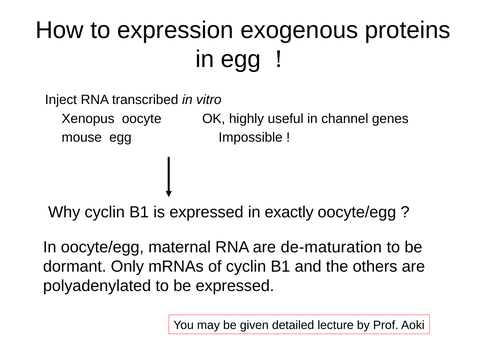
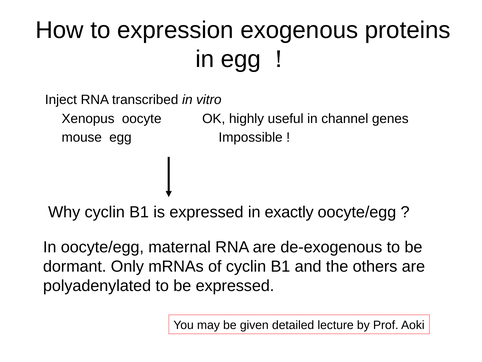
de-maturation: de-maturation -> de-exogenous
